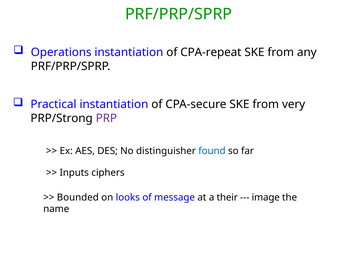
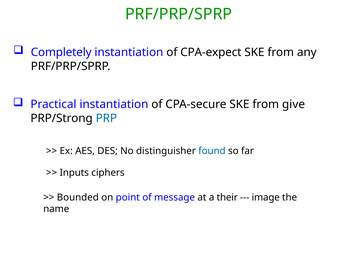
Operations: Operations -> Completely
CPA-repeat: CPA-repeat -> CPA-expect
very: very -> give
PRP colour: purple -> blue
looks: looks -> point
